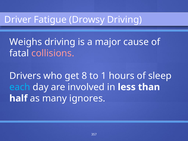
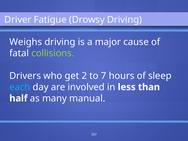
collisions colour: pink -> light green
8: 8 -> 2
1: 1 -> 7
ignores: ignores -> manual
